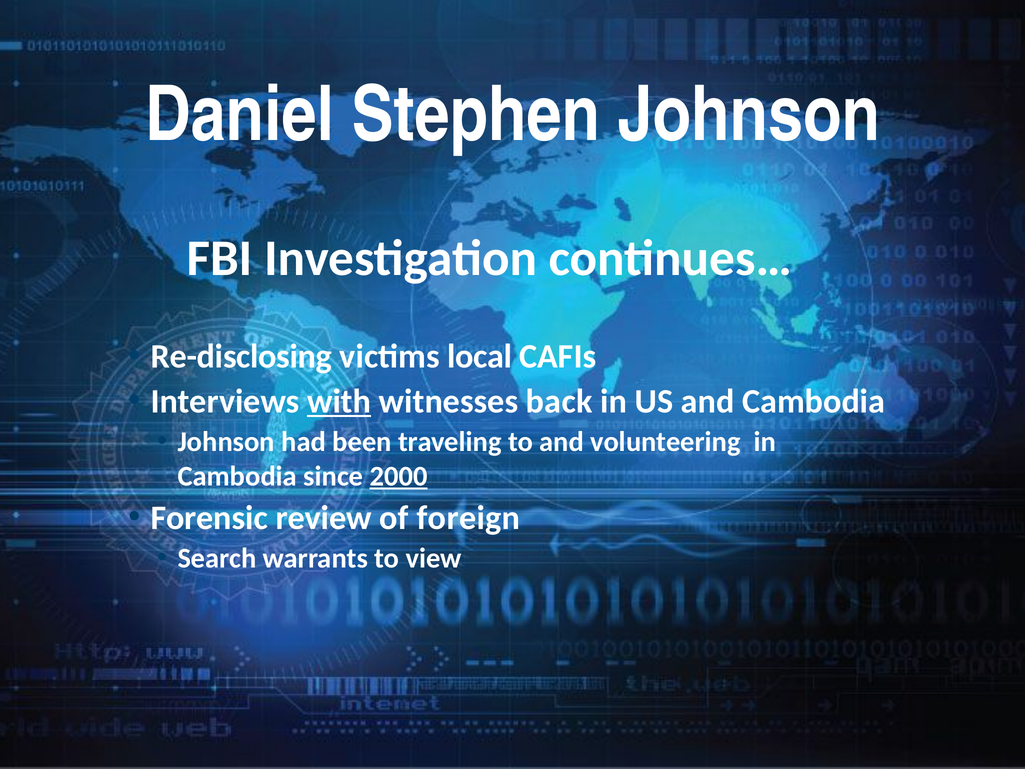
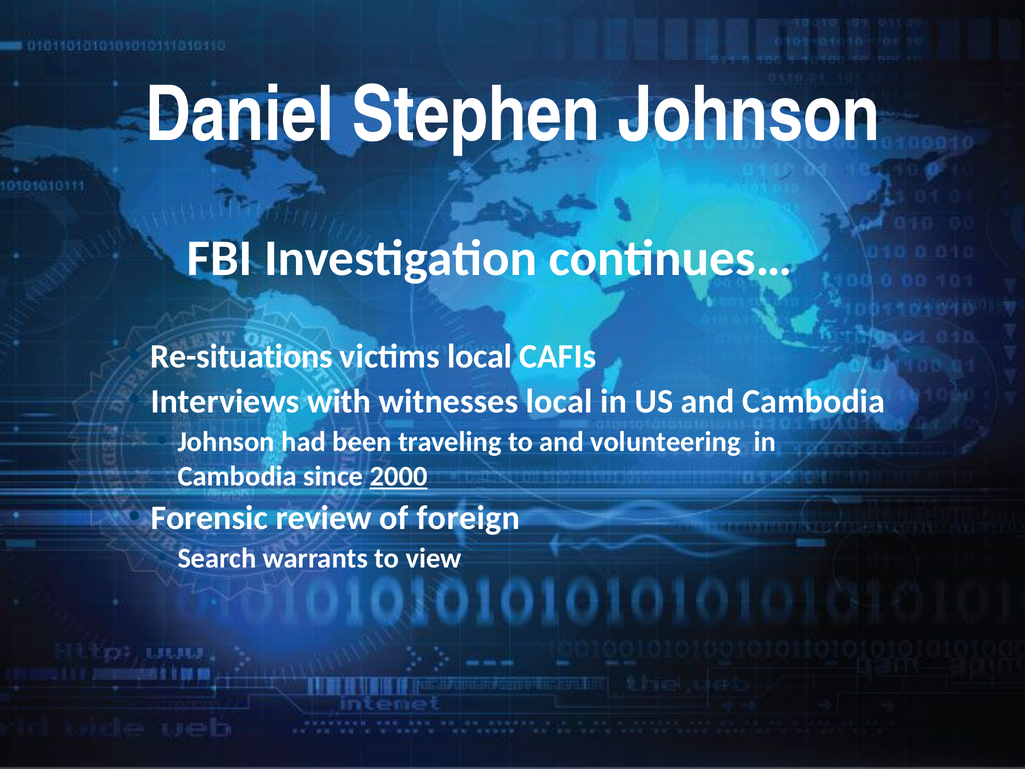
Re-disclosing: Re-disclosing -> Re-situations
with underline: present -> none
witnesses back: back -> local
